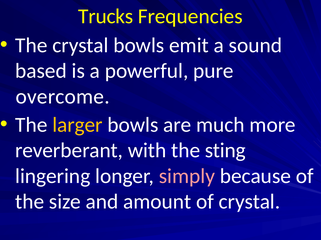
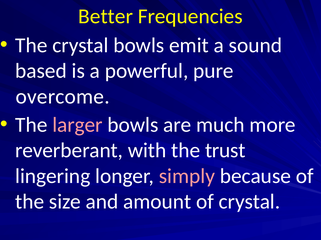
Trucks: Trucks -> Better
larger colour: yellow -> pink
sting: sting -> trust
